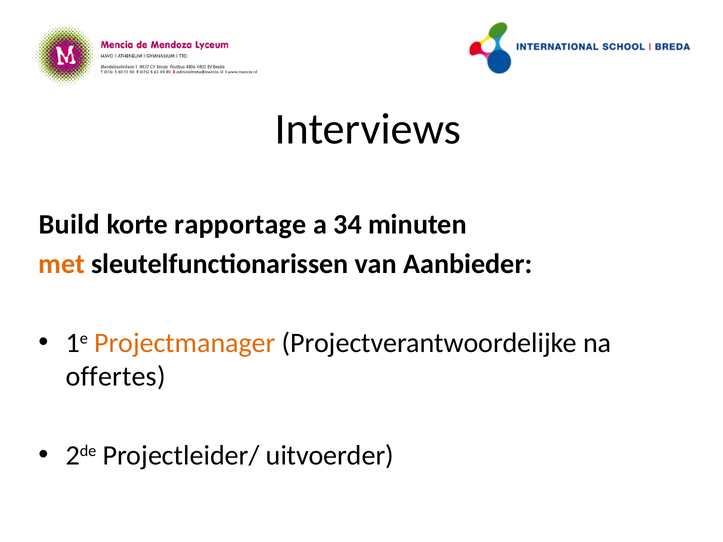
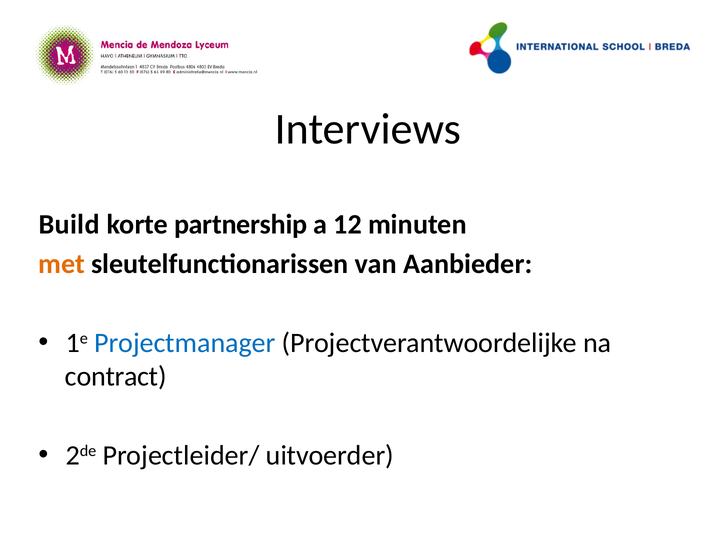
rapportage: rapportage -> partnership
34: 34 -> 12
Projectmanager colour: orange -> blue
offertes: offertes -> contract
